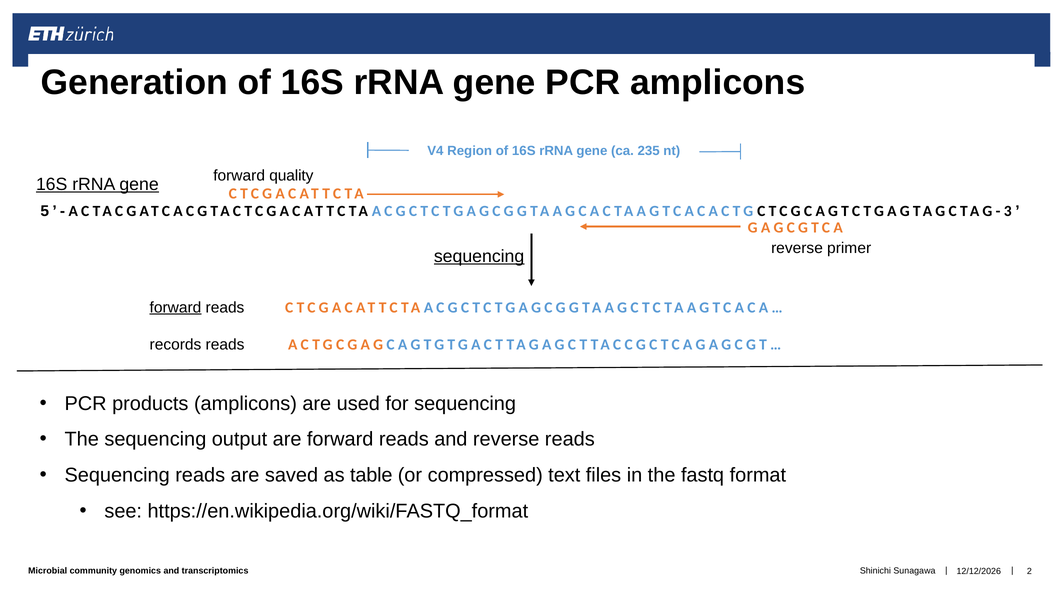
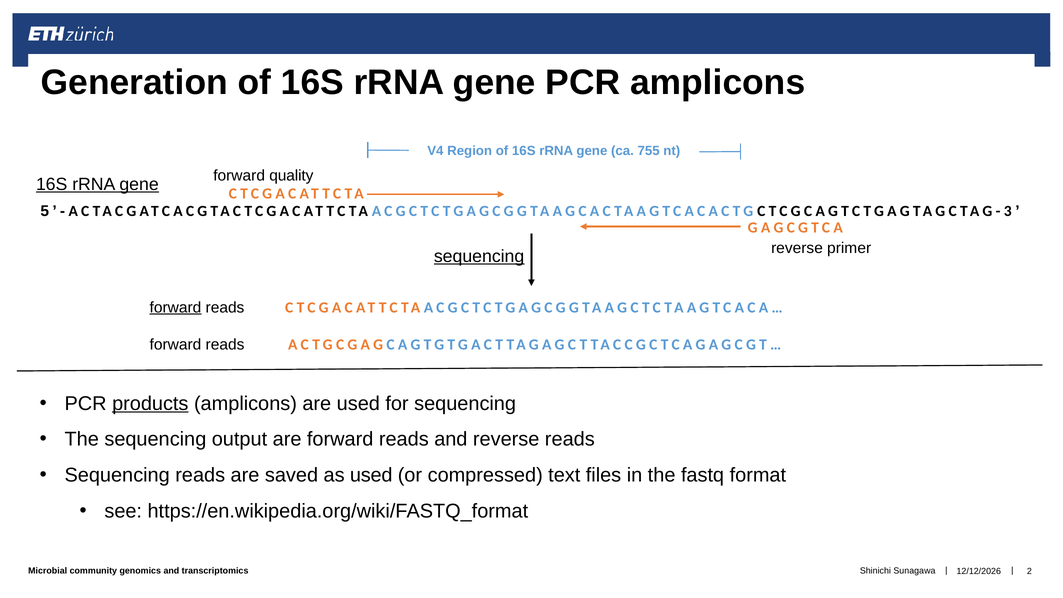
235: 235 -> 755
records at (175, 345): records -> forward
products underline: none -> present
as table: table -> used
